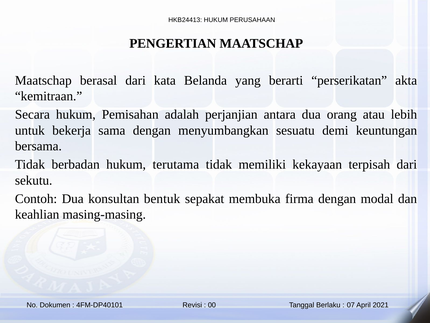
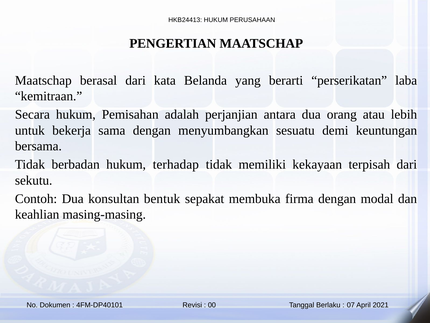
akta: akta -> laba
terutama: terutama -> terhadap
